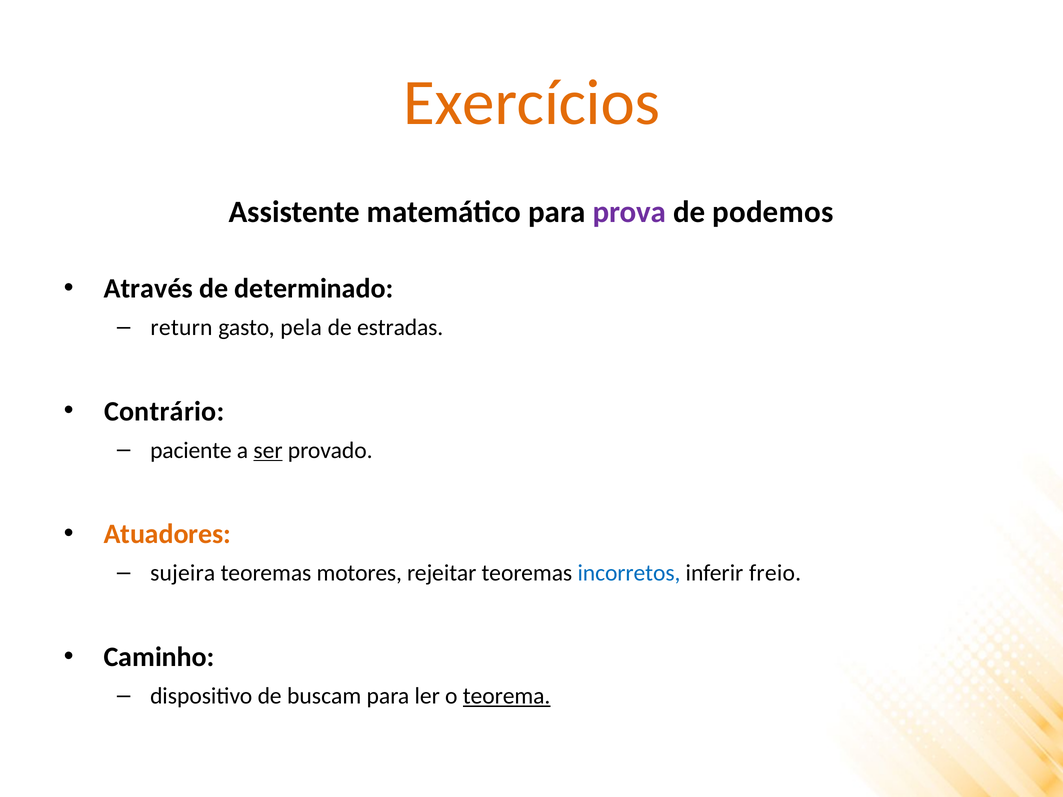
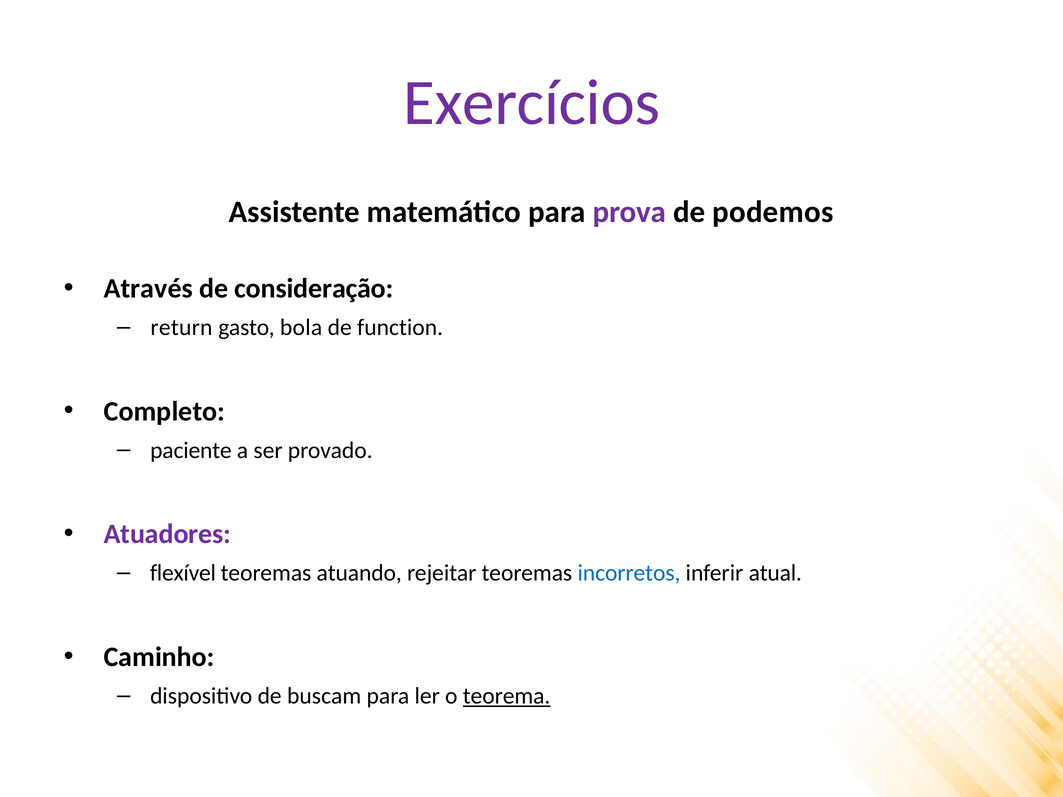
Exercícios colour: orange -> purple
determinado: determinado -> consideração
pela: pela -> bola
estradas: estradas -> function
Contrário: Contrário -> Completo
ser underline: present -> none
Atuadores colour: orange -> purple
sujeira: sujeira -> flexível
motores: motores -> atuando
freio: freio -> atual
